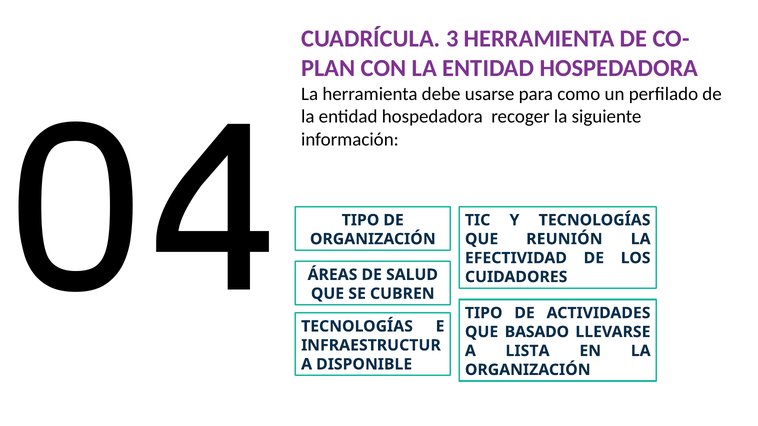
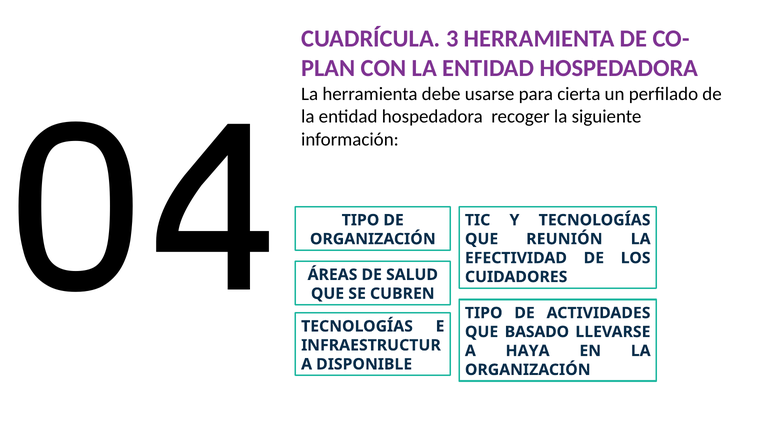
como: como -> cierta
LISTA: LISTA -> HAYA
